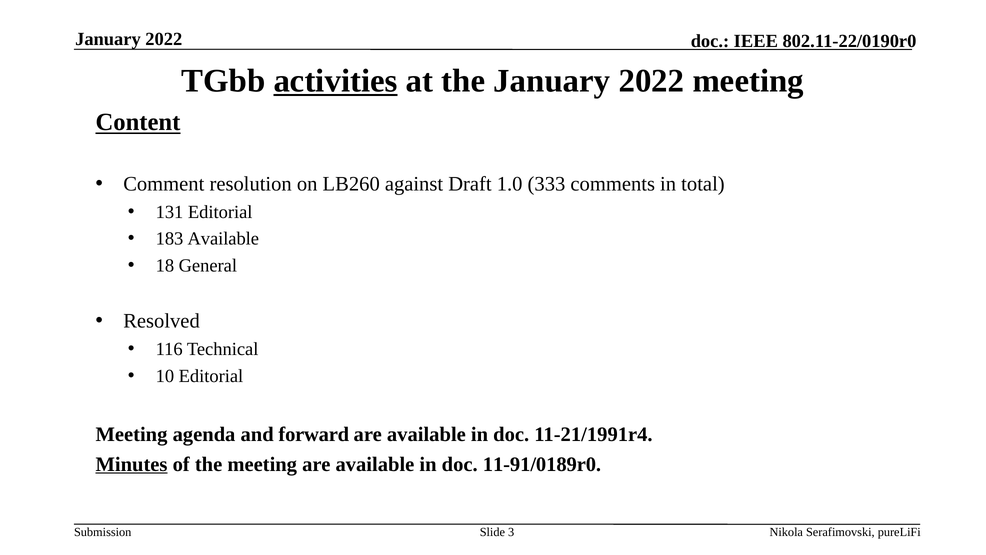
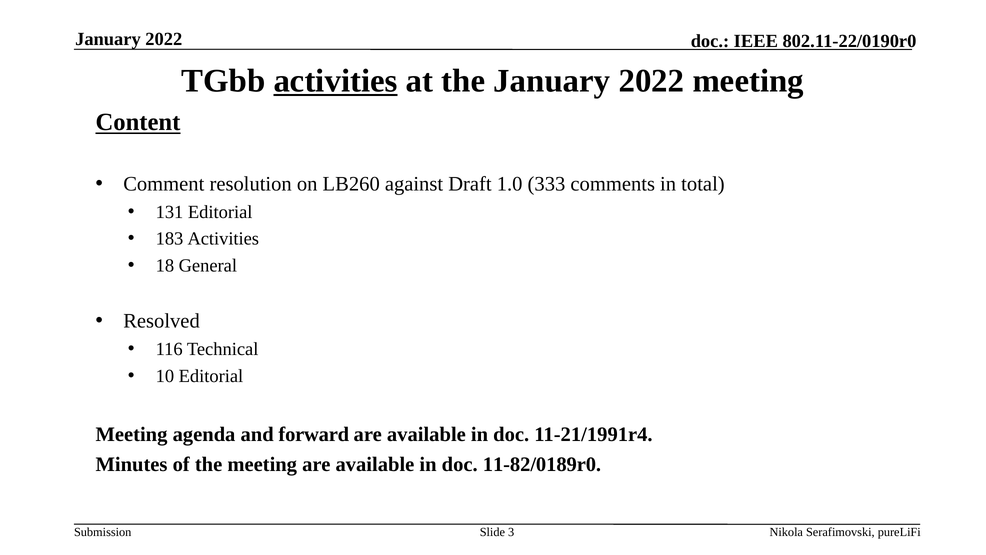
183 Available: Available -> Activities
Minutes underline: present -> none
11-91/0189r0: 11-91/0189r0 -> 11-82/0189r0
